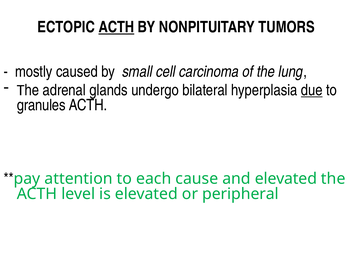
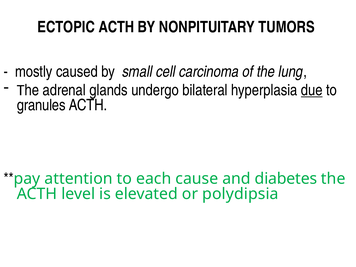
ACTH at (116, 27) underline: present -> none
and elevated: elevated -> diabetes
peripheral: peripheral -> polydipsia
